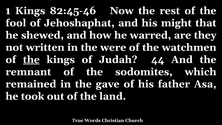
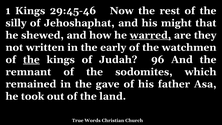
82:45-46: 82:45-46 -> 29:45-46
fool: fool -> silly
warred underline: none -> present
were: were -> early
44: 44 -> 96
